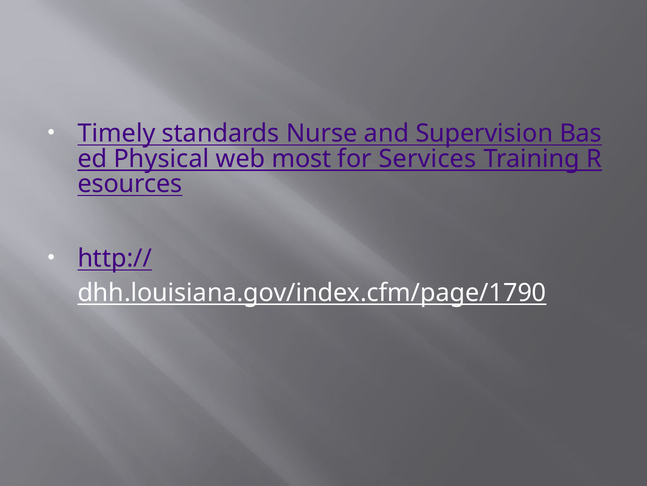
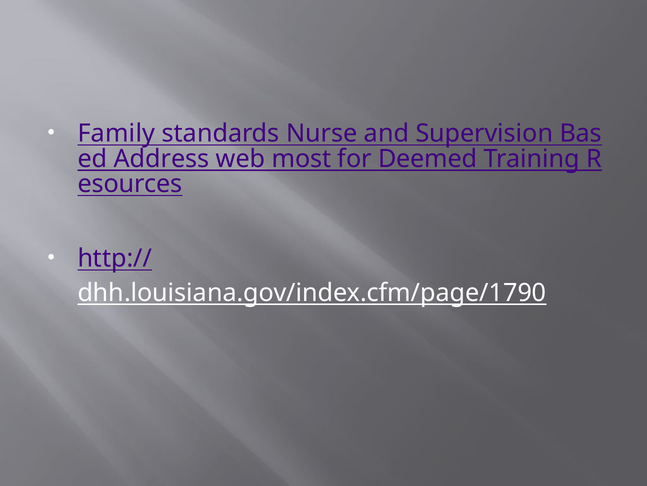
Timely: Timely -> Family
Physical: Physical -> Address
Services: Services -> Deemed
